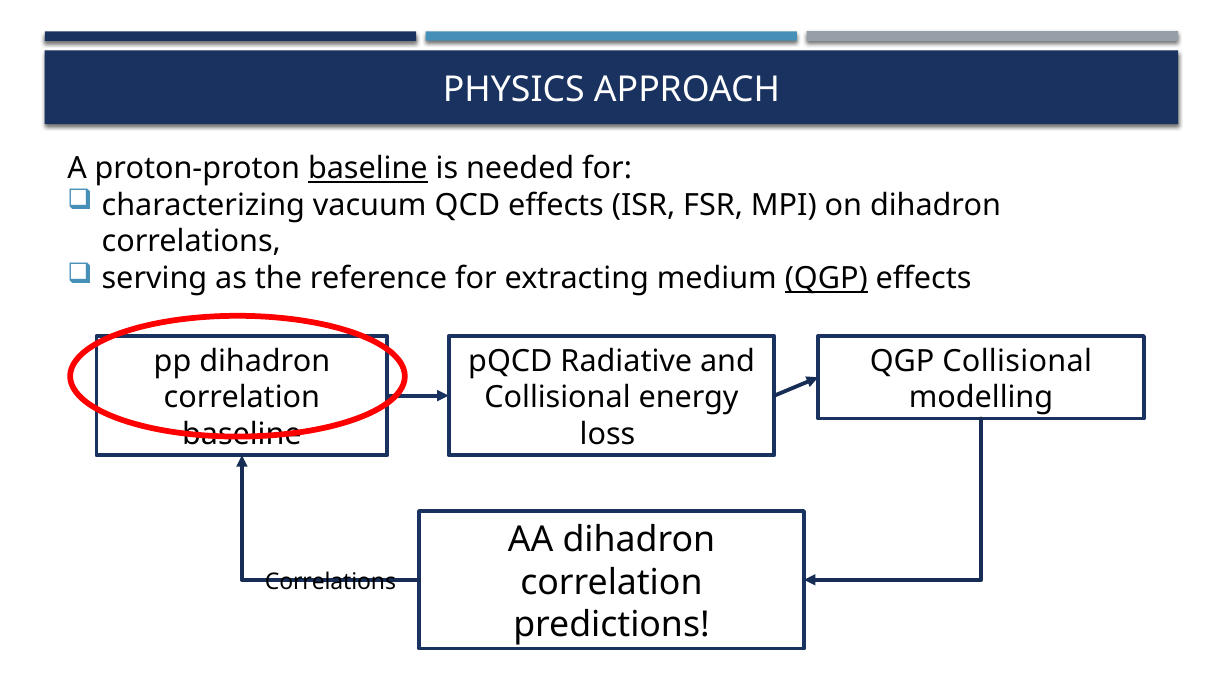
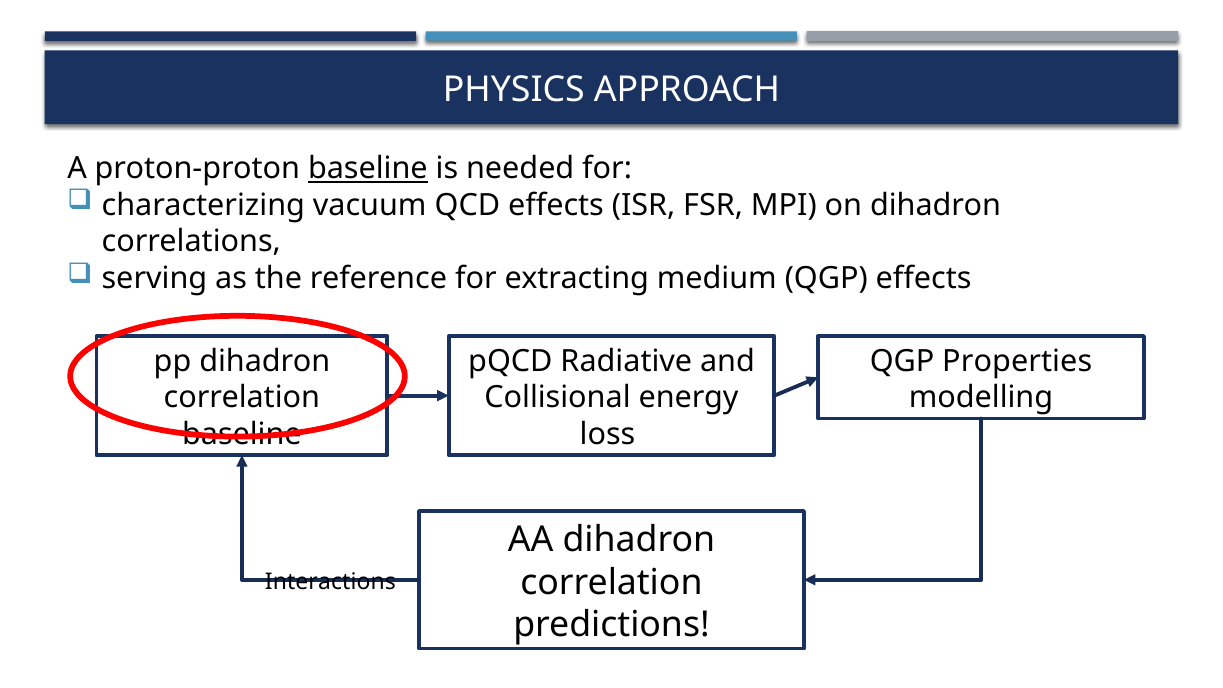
QGP at (826, 279) underline: present -> none
QGP Collisional: Collisional -> Properties
Correlations at (330, 582): Correlations -> Interactions
